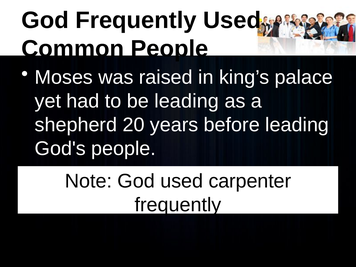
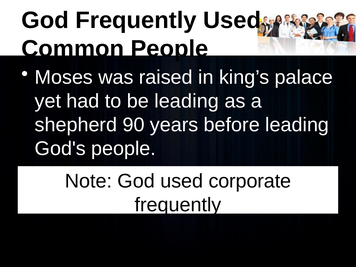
20: 20 -> 90
carpenter: carpenter -> corporate
